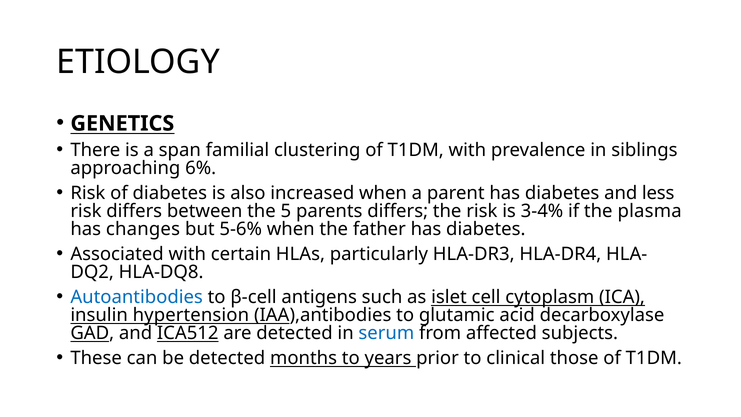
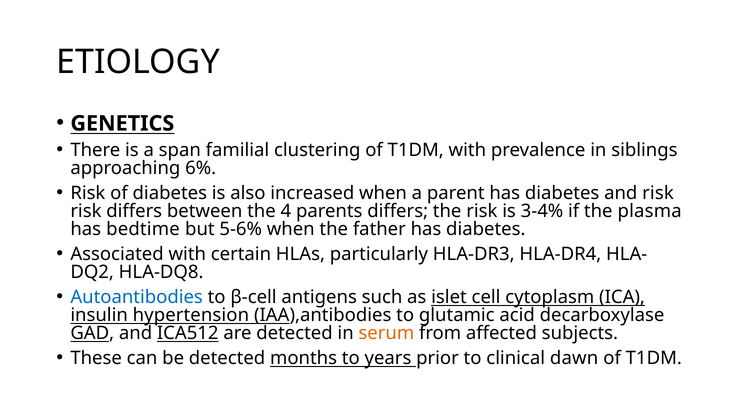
and less: less -> risk
5: 5 -> 4
changes: changes -> bedtime
serum colour: blue -> orange
those: those -> dawn
